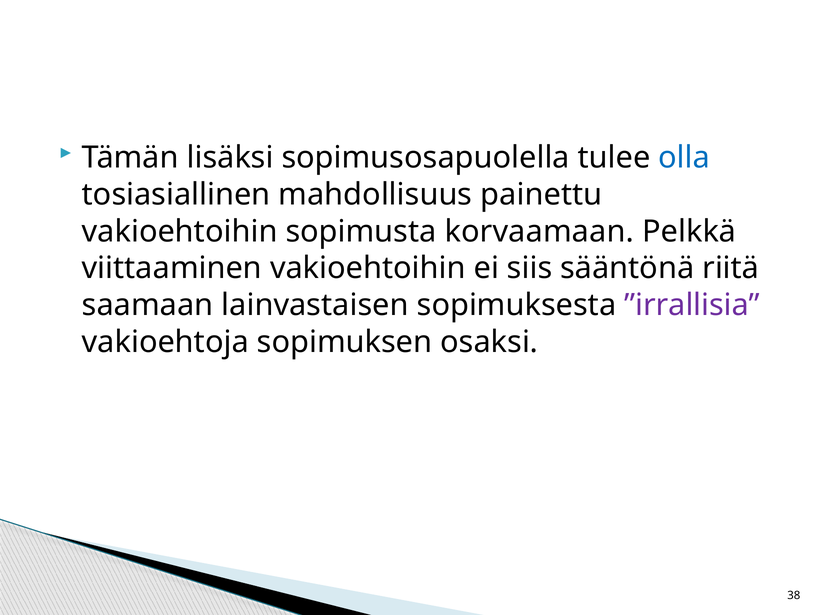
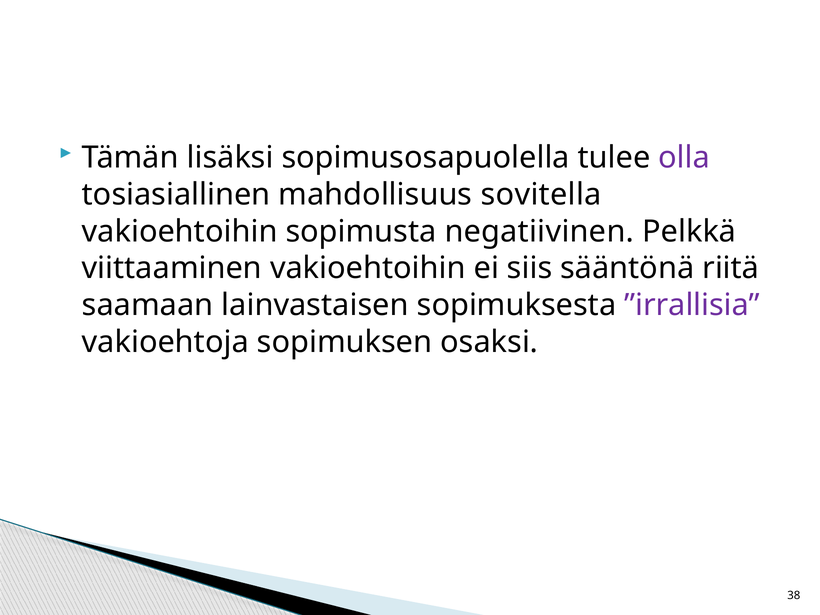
olla colour: blue -> purple
painettu: painettu -> sovitella
korvaamaan: korvaamaan -> negatiivinen
